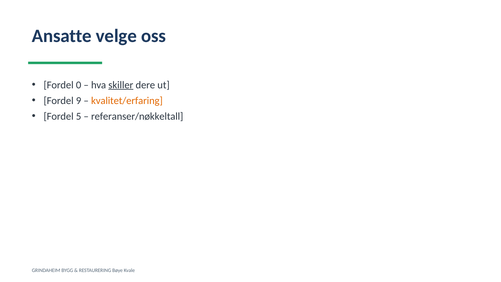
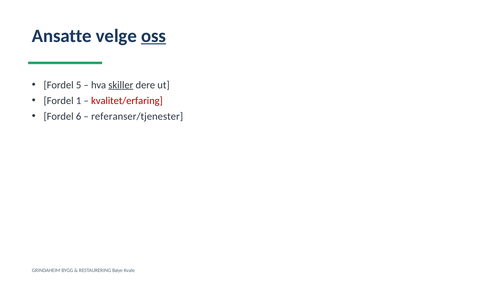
oss underline: none -> present
0: 0 -> 5
9: 9 -> 1
kvalitet/erfaring colour: orange -> red
5: 5 -> 6
referanser/nøkkeltall: referanser/nøkkeltall -> referanser/tjenester
